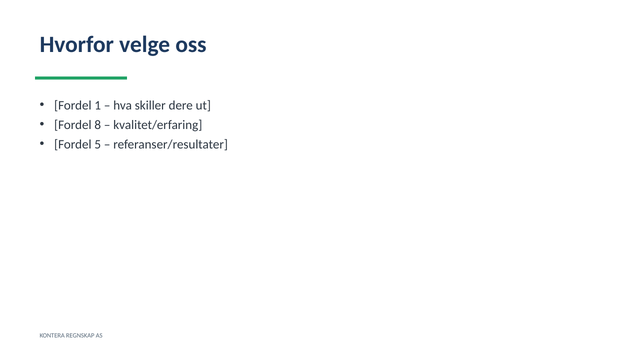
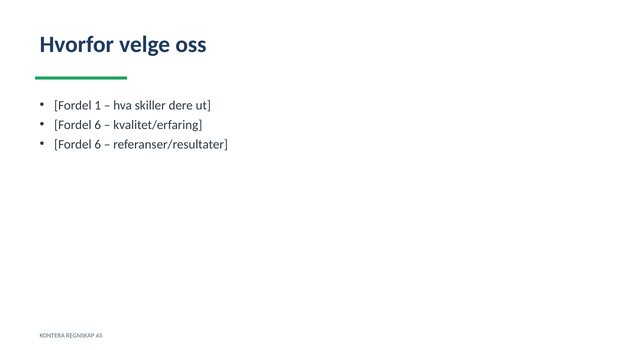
8 at (98, 125): 8 -> 6
5 at (98, 144): 5 -> 6
